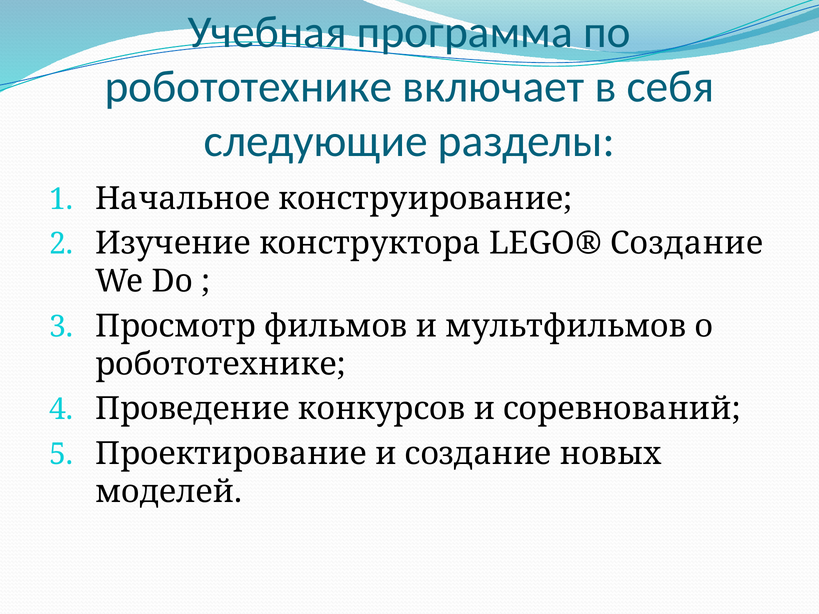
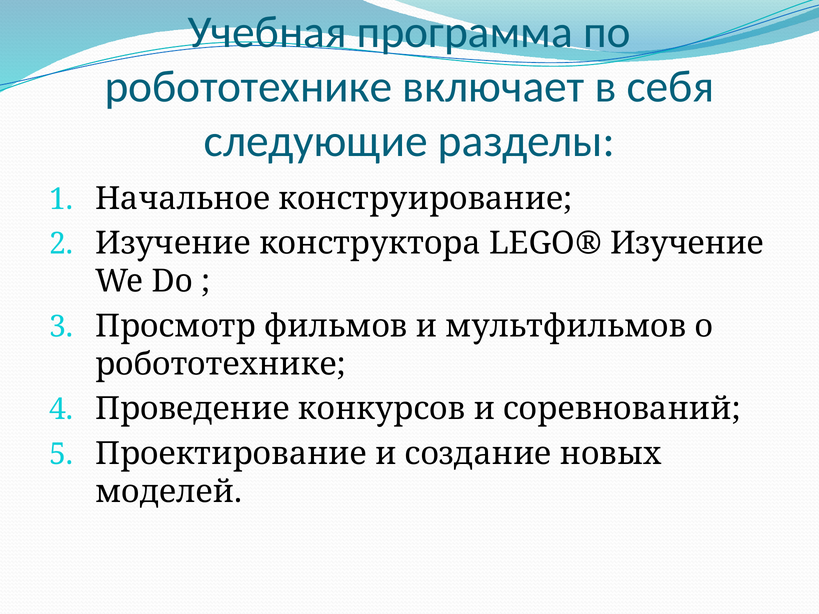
LEGO® Создание: Создание -> Изучение
